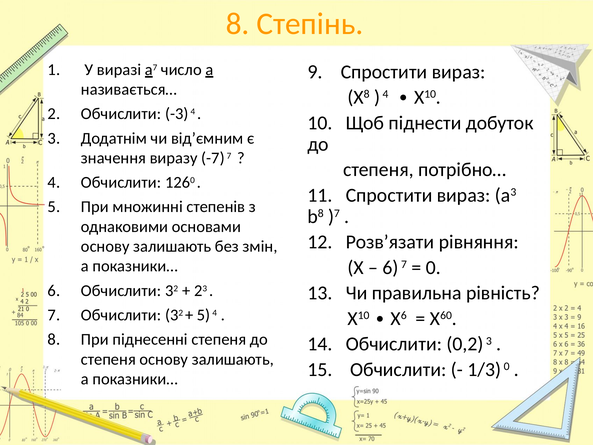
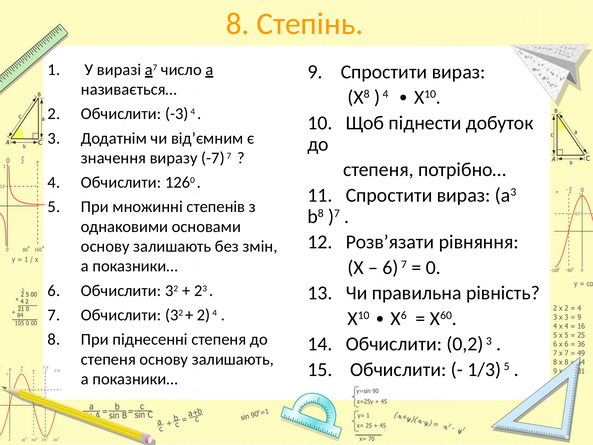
5 at (204, 315): 5 -> 2
1/3 0: 0 -> 5
